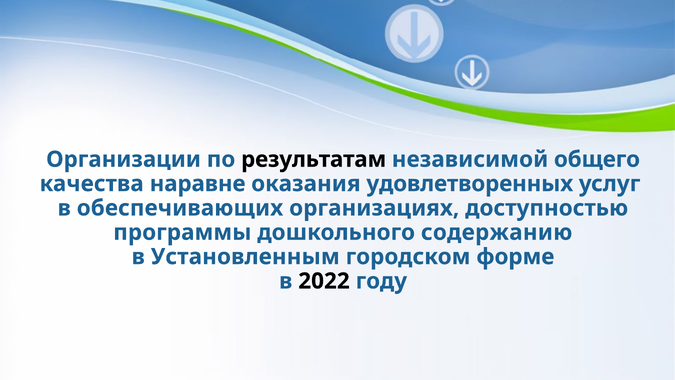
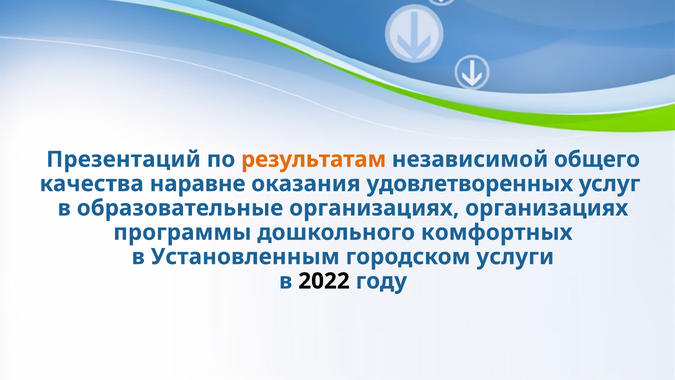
Организации: Организации -> Презентаций
результатам colour: black -> orange
обеспечивающих: обеспечивающих -> образовательные
организациях доступностью: доступностью -> организациях
содержанию: содержанию -> комфортных
форме: форме -> услуги
